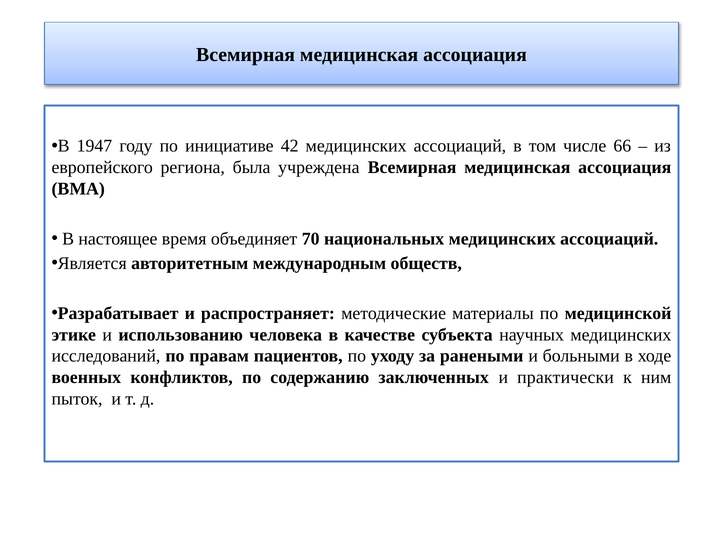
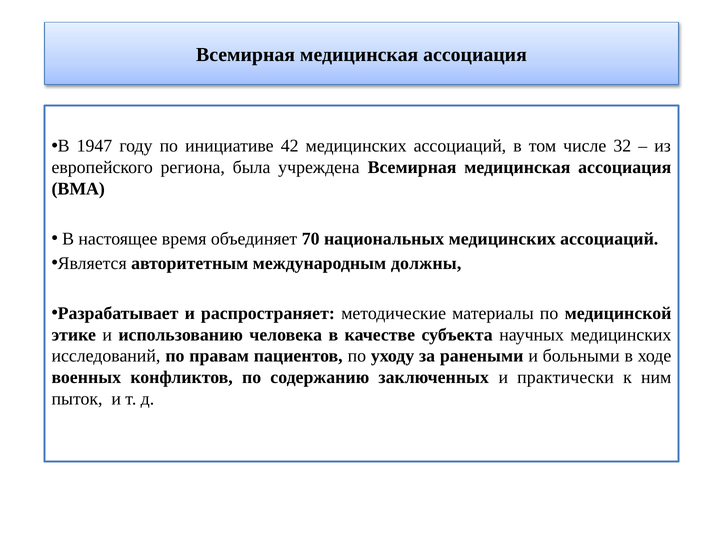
66: 66 -> 32
обществ: обществ -> должны
